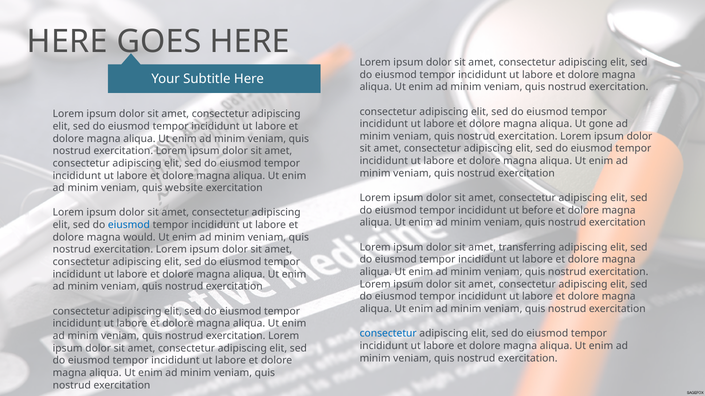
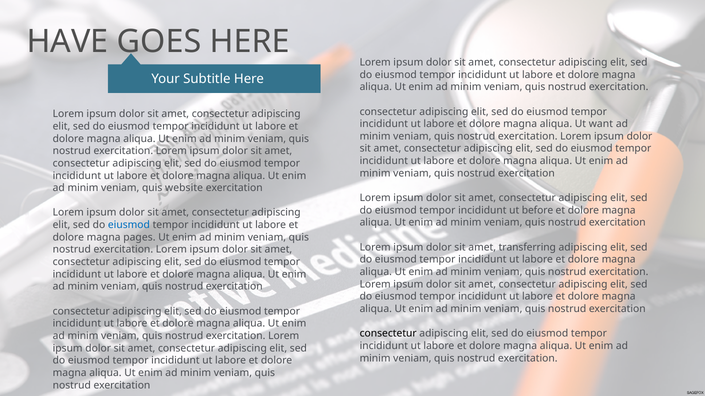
HERE at (67, 42): HERE -> HAVE
gone: gone -> want
would: would -> pages
consectetur at (388, 334) colour: blue -> black
